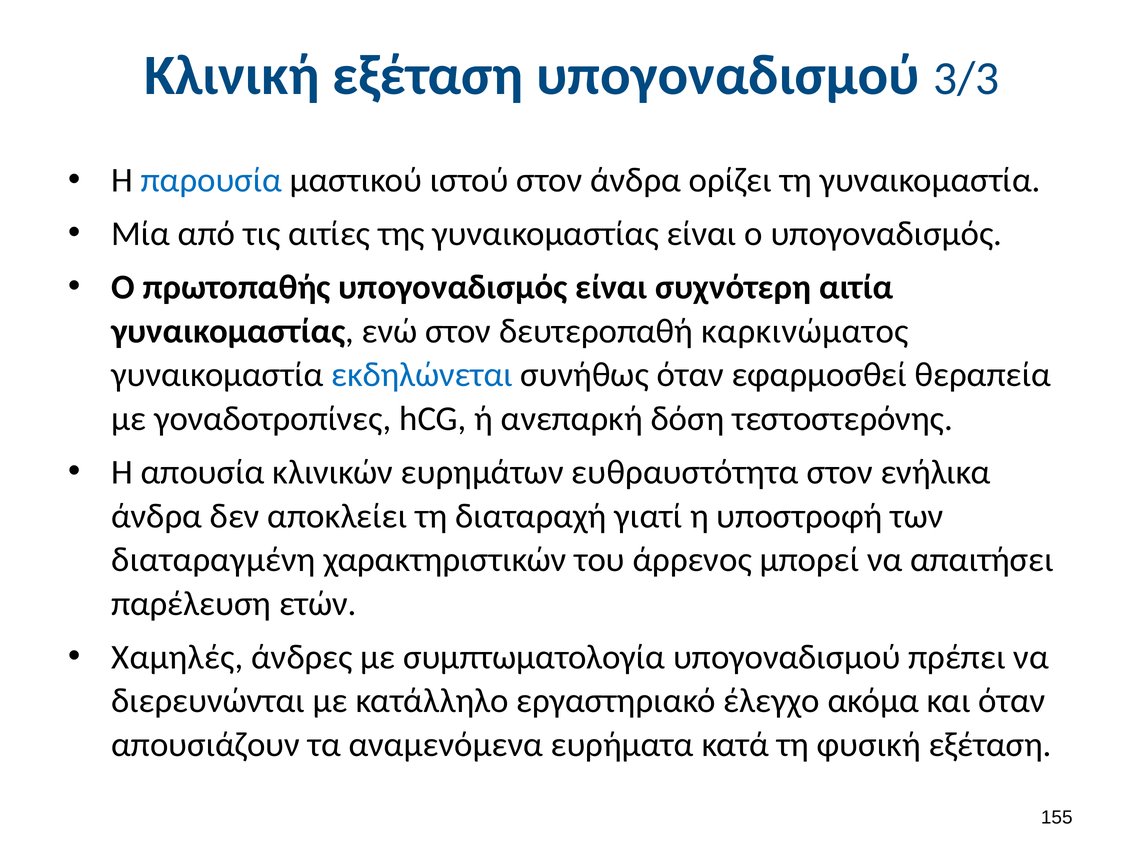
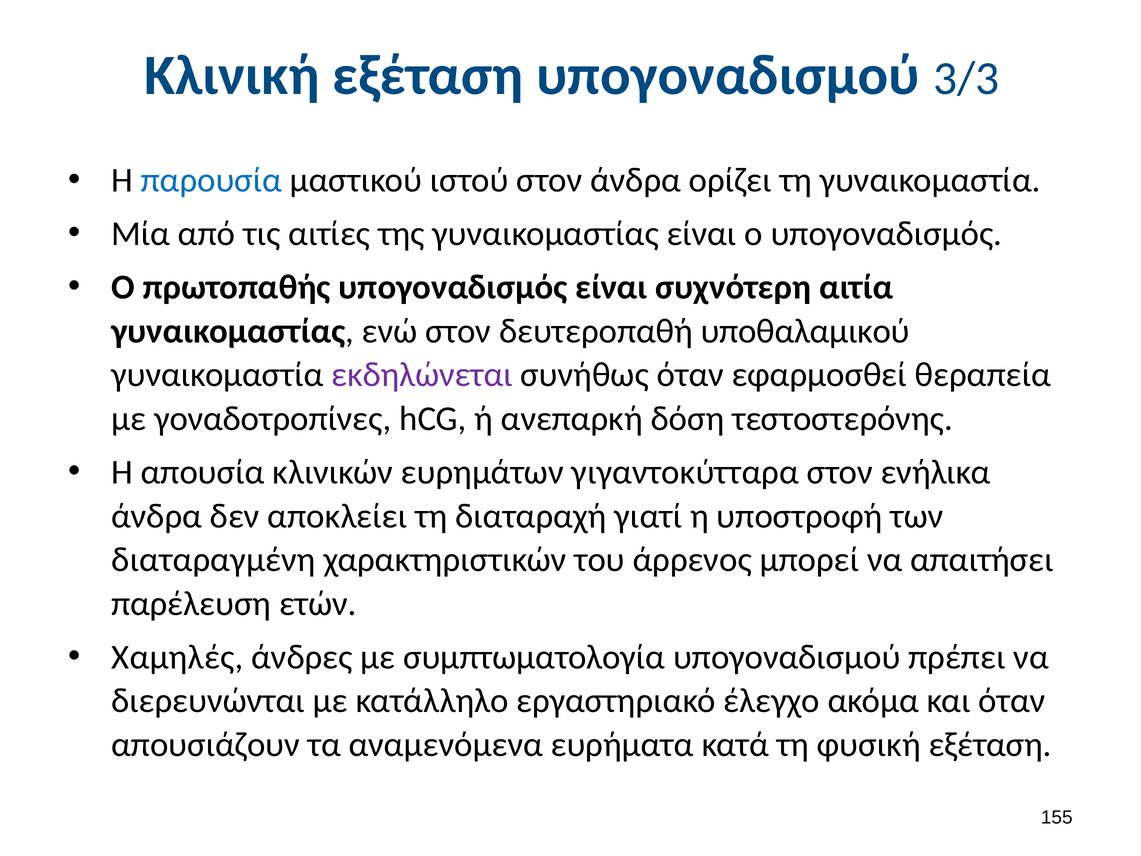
καρκινώματος: καρκινώματος -> υποθαλαμικού
εκδηλώνεται colour: blue -> purple
ευθραυστότητα: ευθραυστότητα -> γιγαντοκύτταρα
